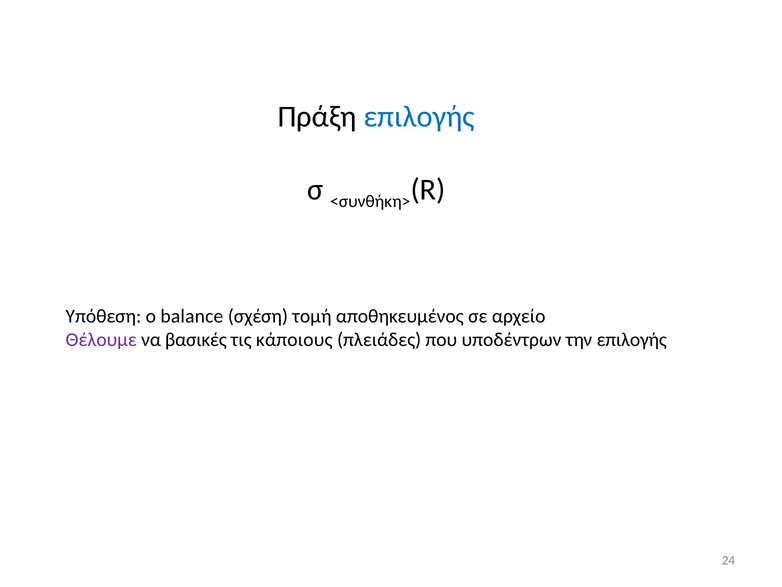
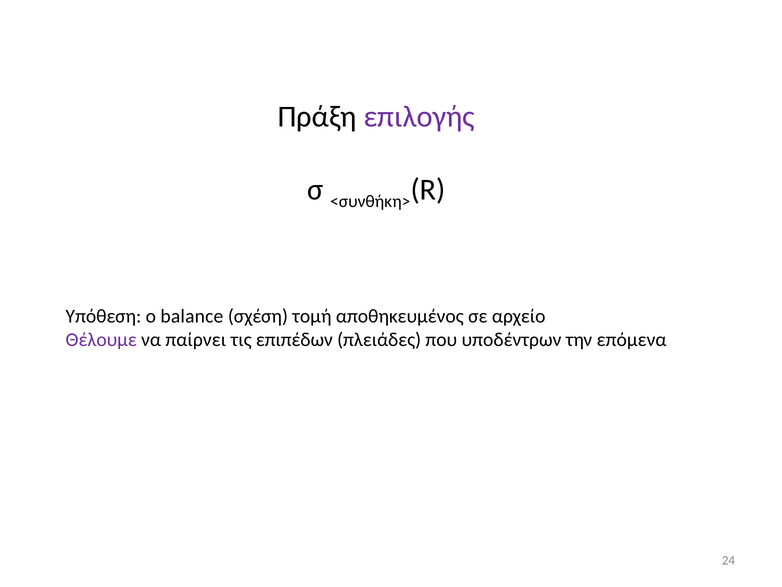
επιλογής at (419, 117) colour: blue -> purple
βασικές: βασικές -> παίρνει
κάποιους: κάποιους -> επιπέδων
την επιλογής: επιλογής -> επόμενα
